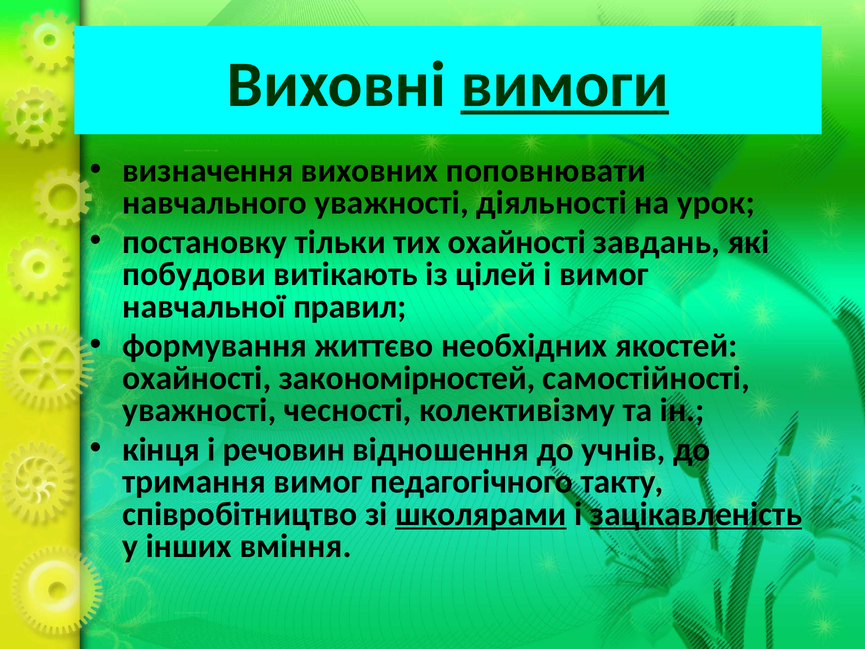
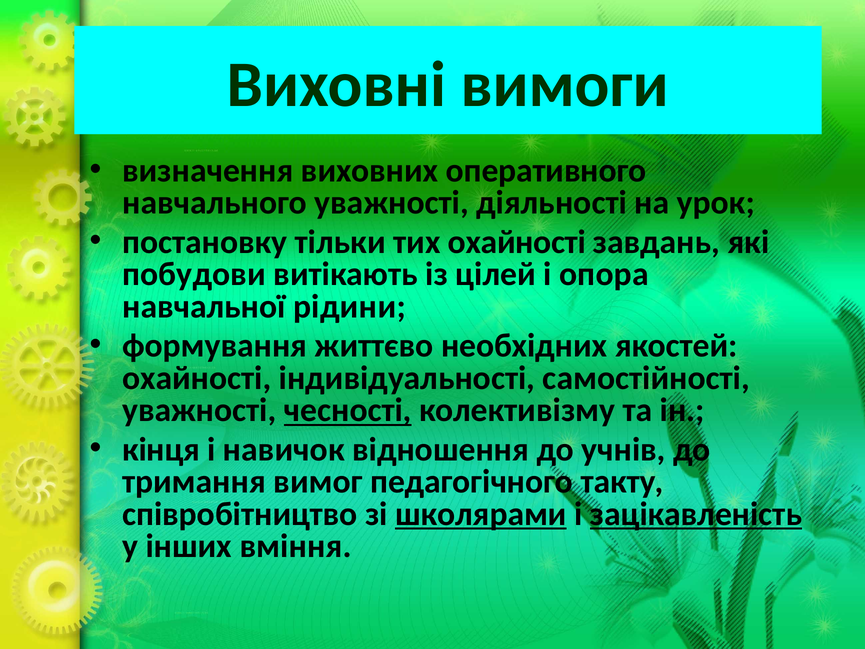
вимоги underline: present -> none
поповнювати: поповнювати -> оперативного
і вимог: вимог -> опора
правил: правил -> рідини
закономірностей: закономірностей -> індивідуальності
чесності underline: none -> present
речовин: речовин -> навичок
